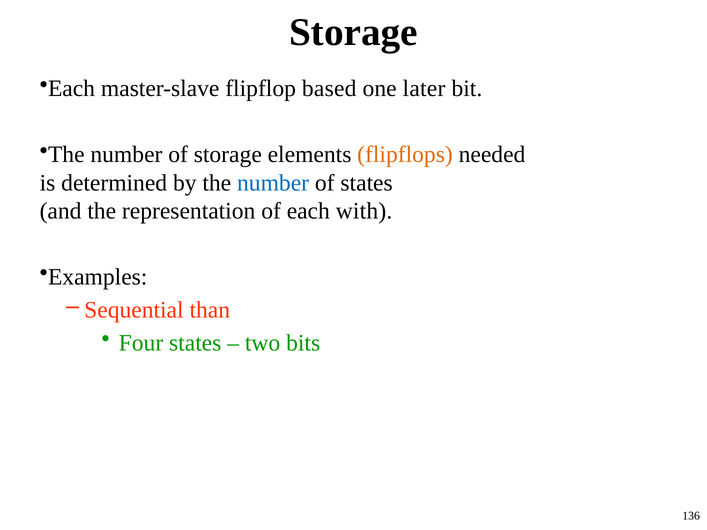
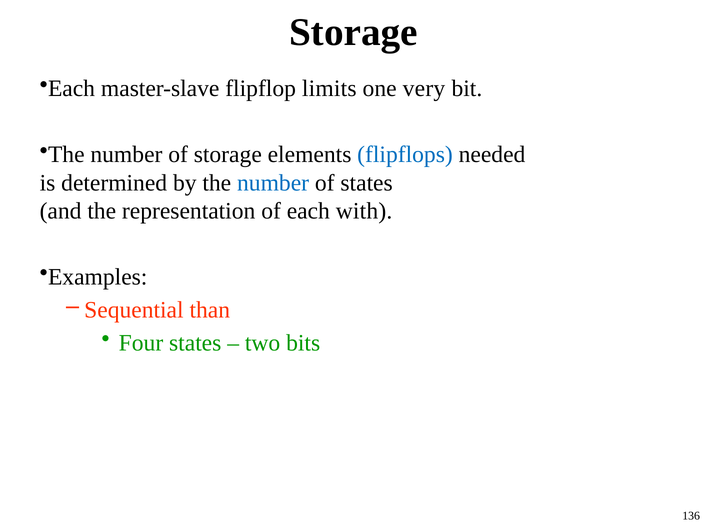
based: based -> limits
later: later -> very
flipflops colour: orange -> blue
